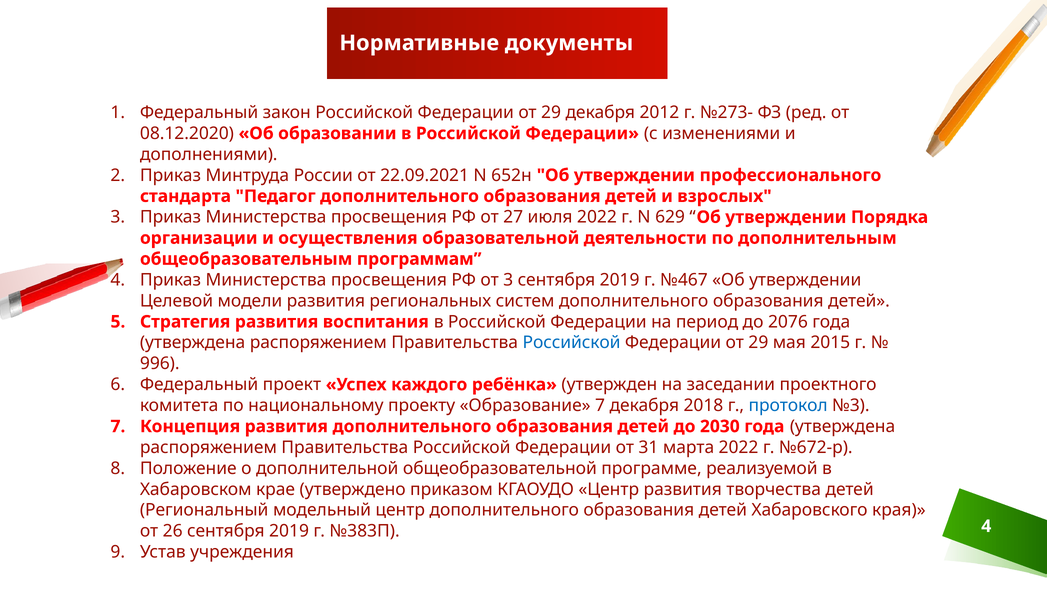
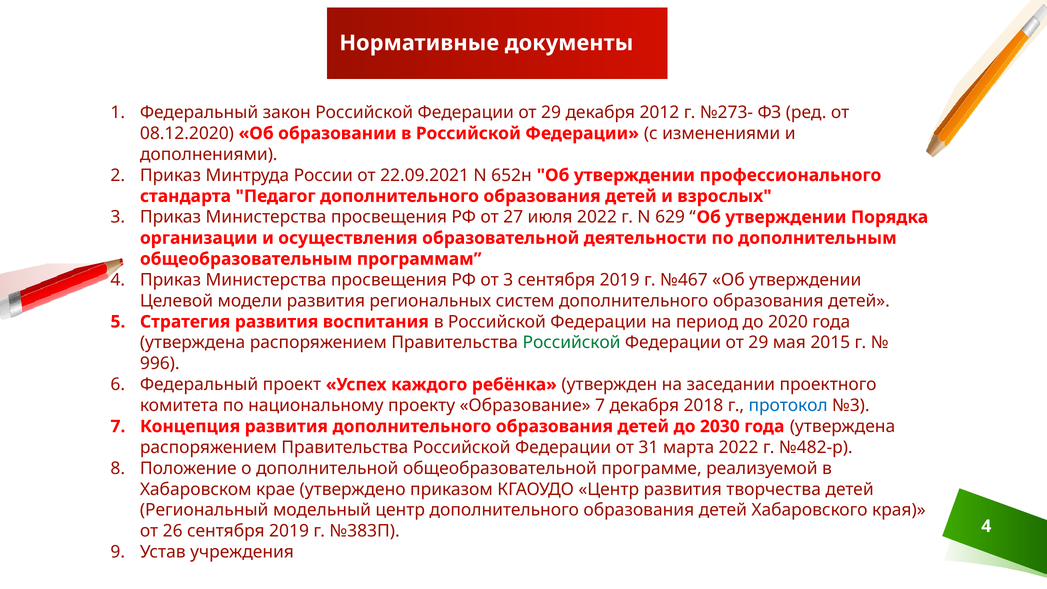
2076: 2076 -> 2020
Российской at (572, 343) colour: blue -> green
№672-р: №672-р -> №482-р
